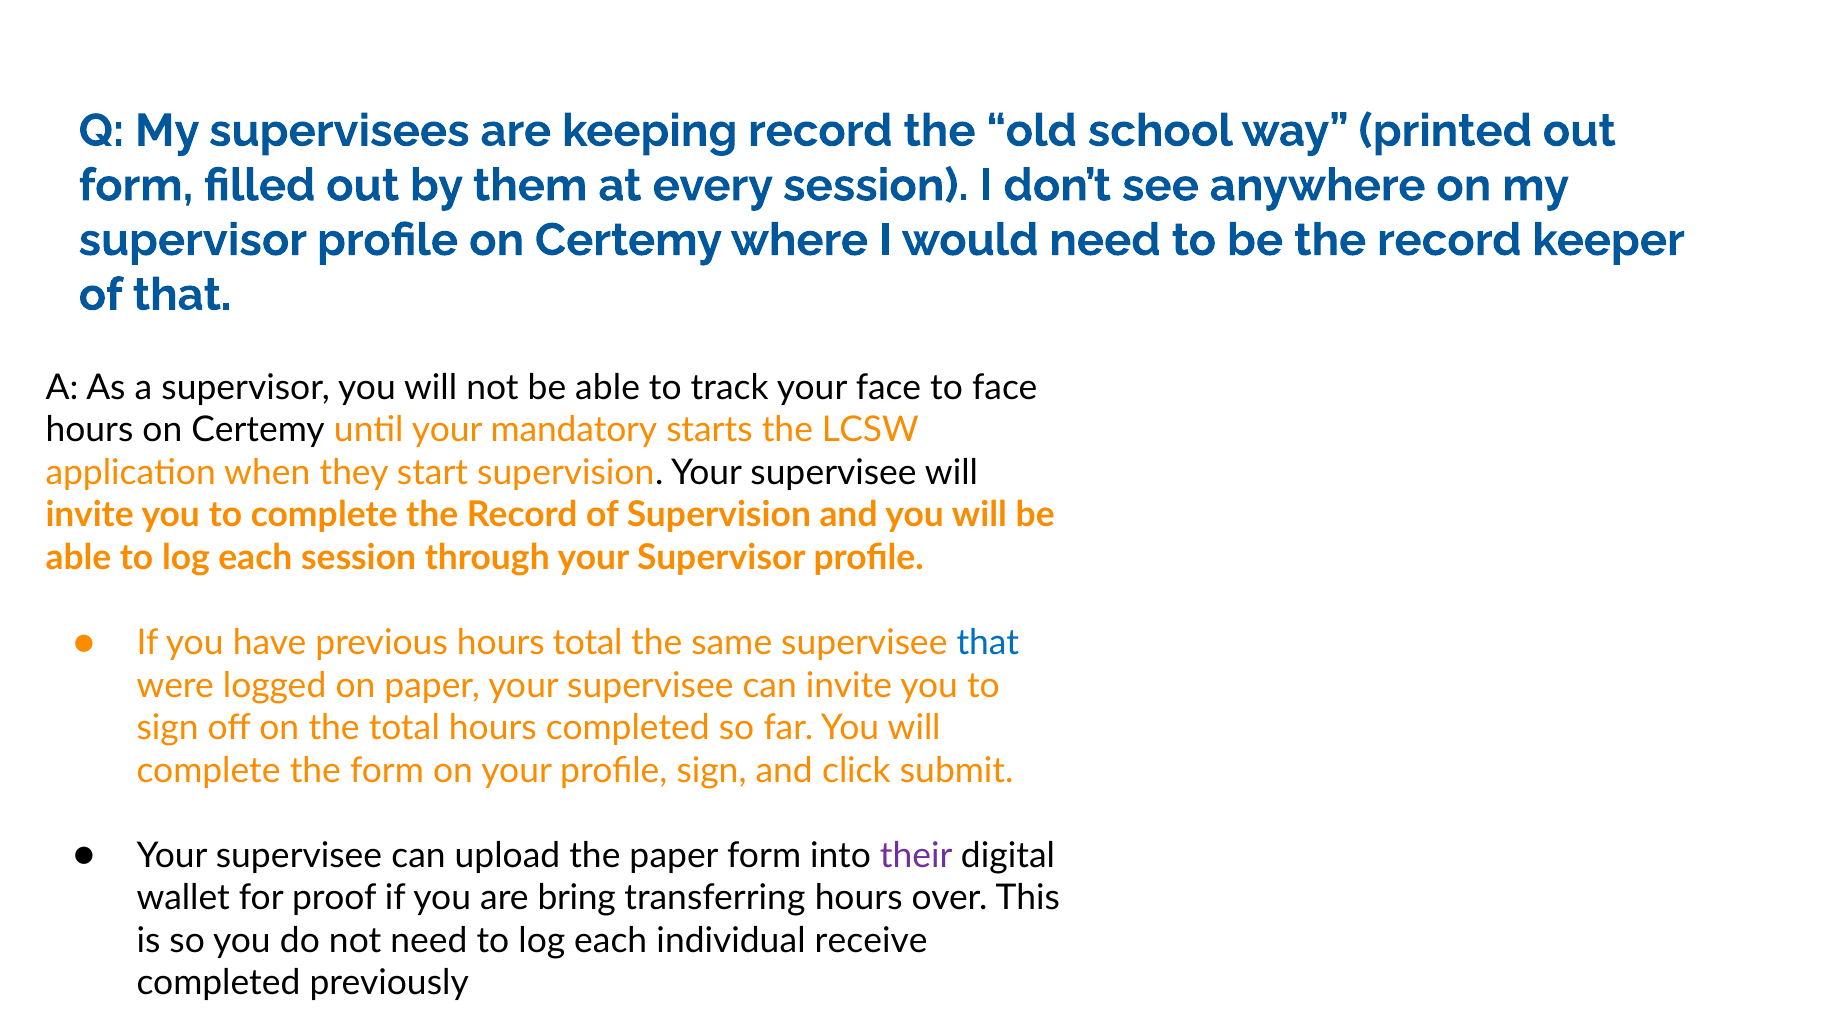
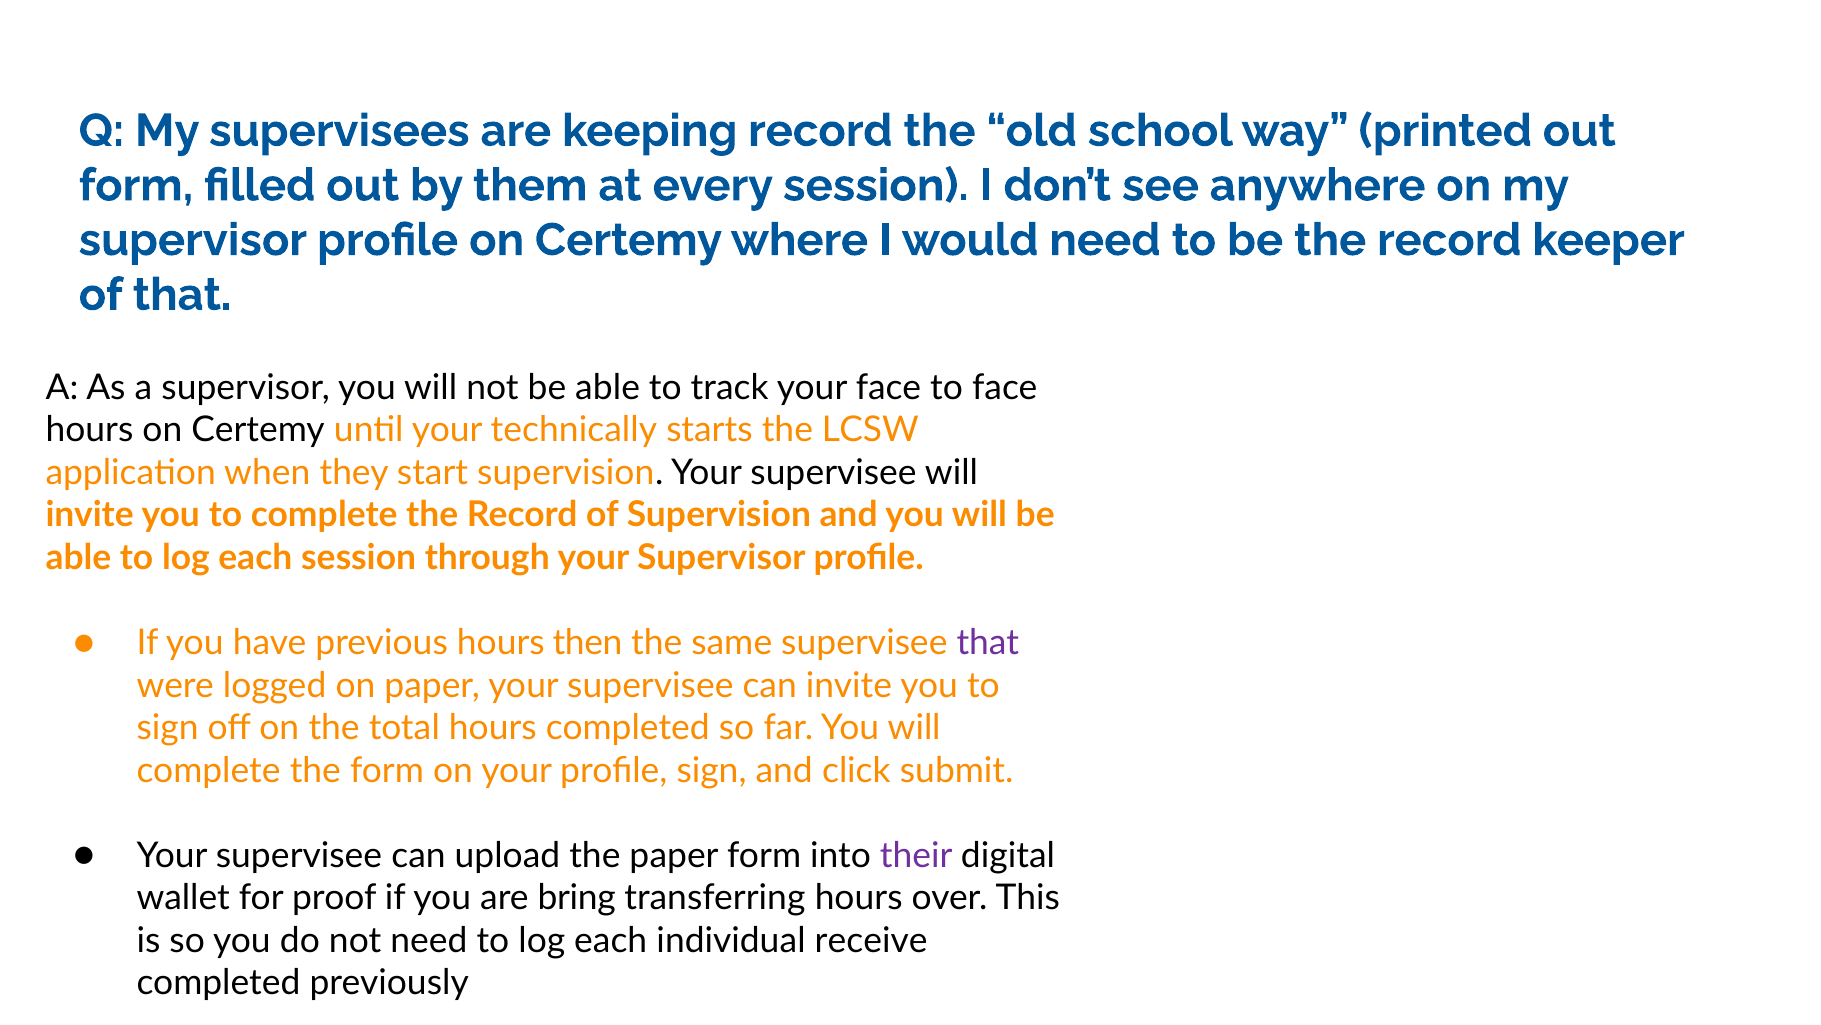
mandatory: mandatory -> technically
hours total: total -> then
that at (988, 642) colour: blue -> purple
